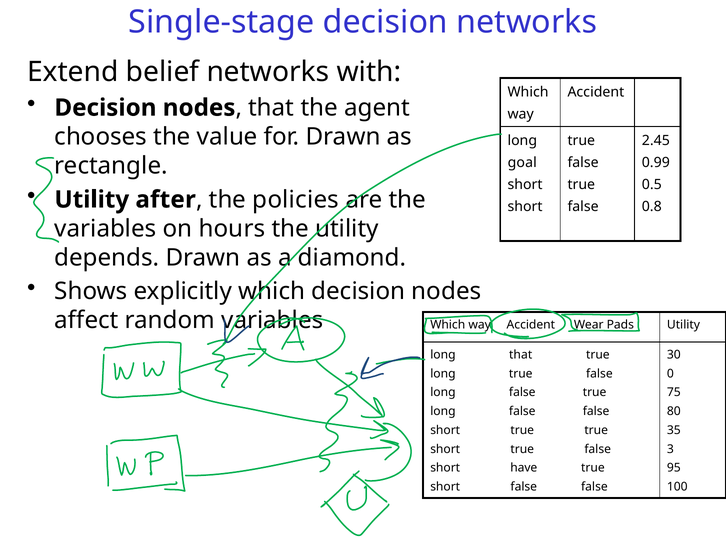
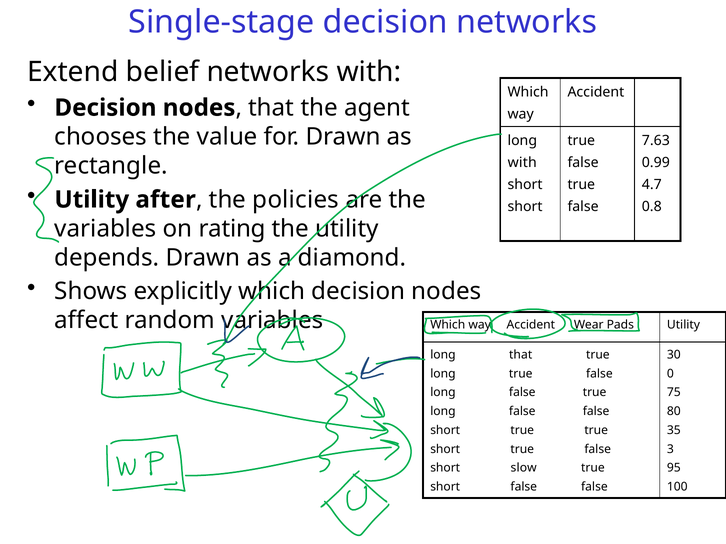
2.45: 2.45 -> 7.63
goal at (522, 163): goal -> with
0.5: 0.5 -> 4.7
hours: hours -> rating
have: have -> slow
